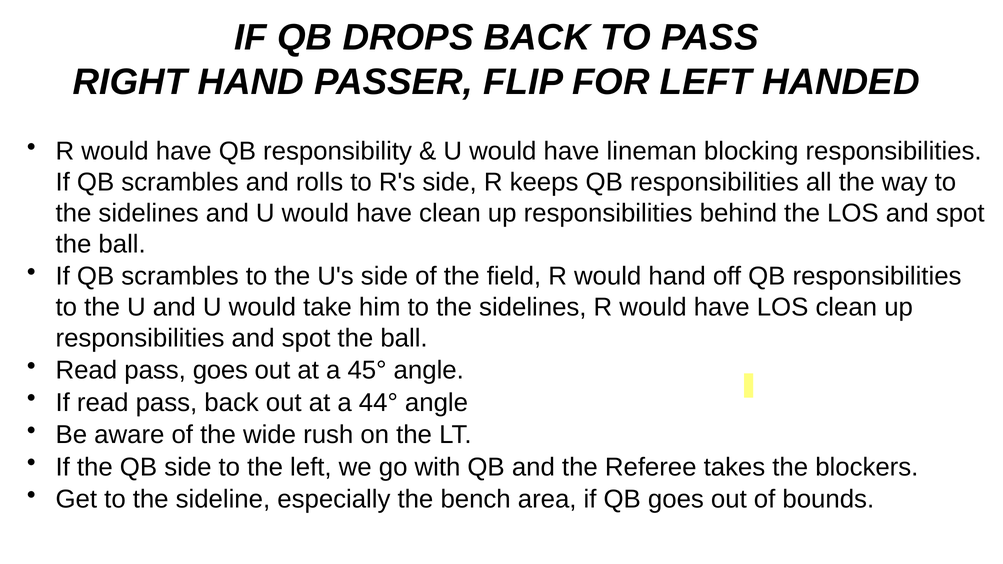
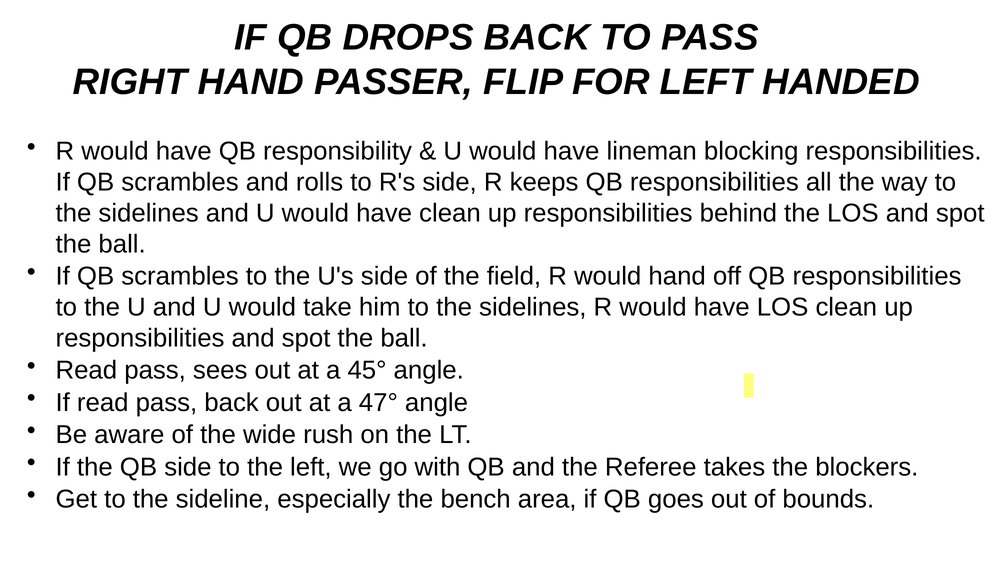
pass goes: goes -> sees
44°: 44° -> 47°
